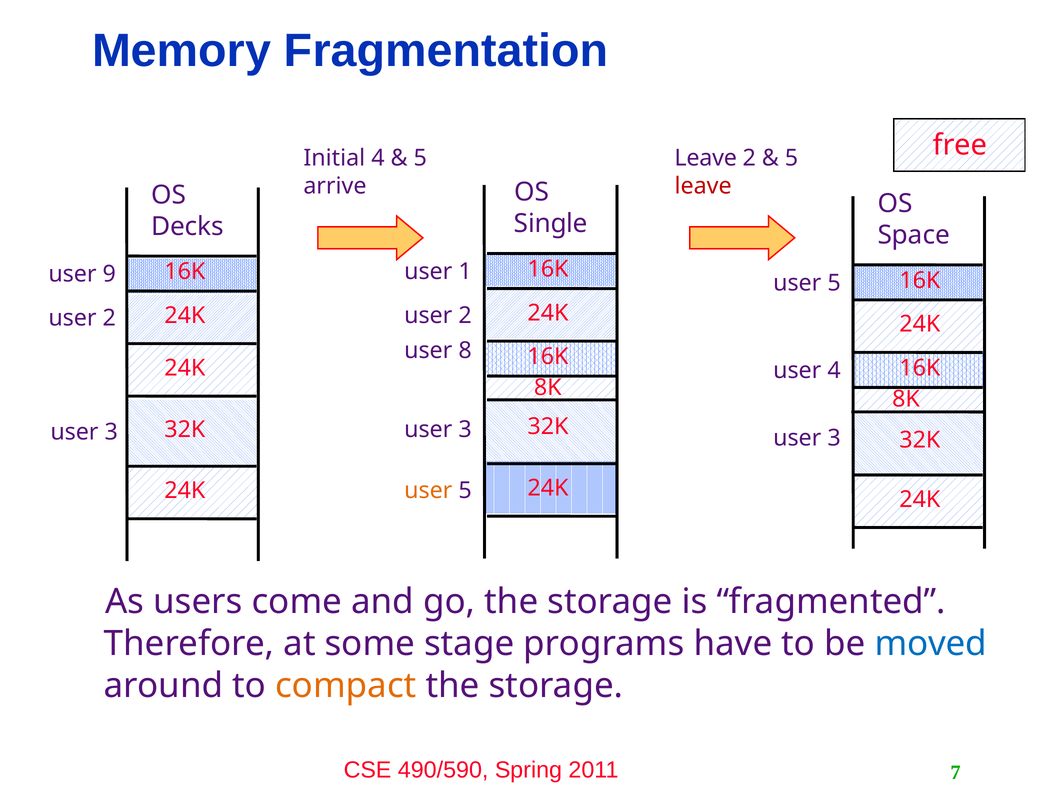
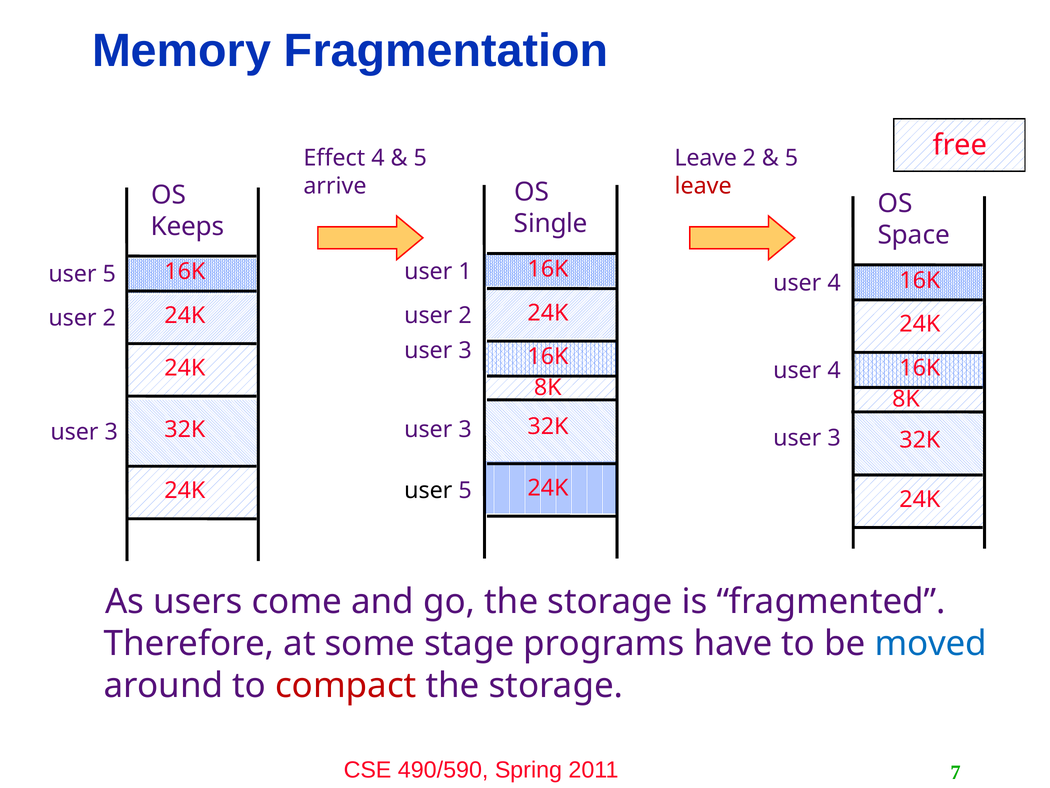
Initial: Initial -> Effect
Decks: Decks -> Keeps
9 at (109, 274): 9 -> 5
5 at (834, 283): 5 -> 4
8 at (465, 350): 8 -> 3
user at (428, 490) colour: orange -> black
compact colour: orange -> red
